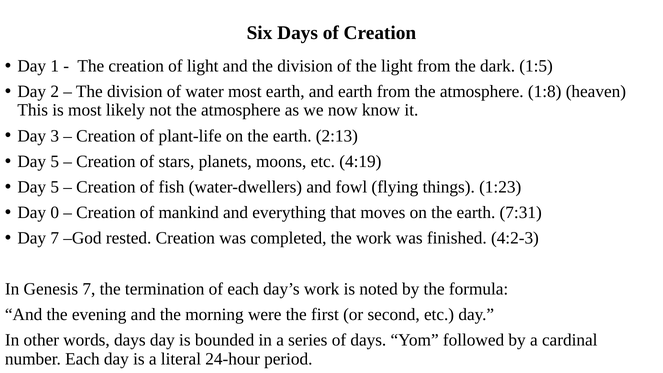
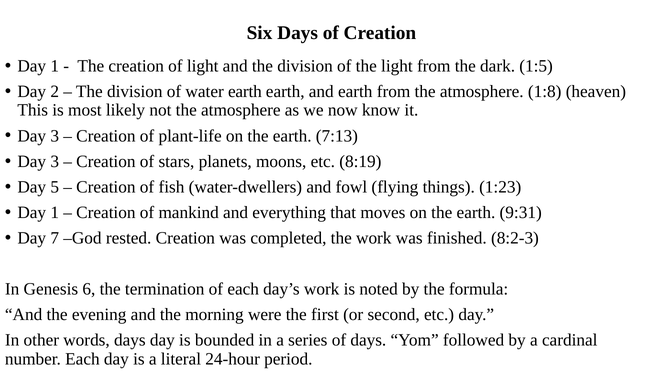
water most: most -> earth
2:13: 2:13 -> 7:13
5 at (55, 161): 5 -> 3
4:19: 4:19 -> 8:19
0 at (55, 212): 0 -> 1
7:31: 7:31 -> 9:31
4:2-3: 4:2-3 -> 8:2-3
Genesis 7: 7 -> 6
